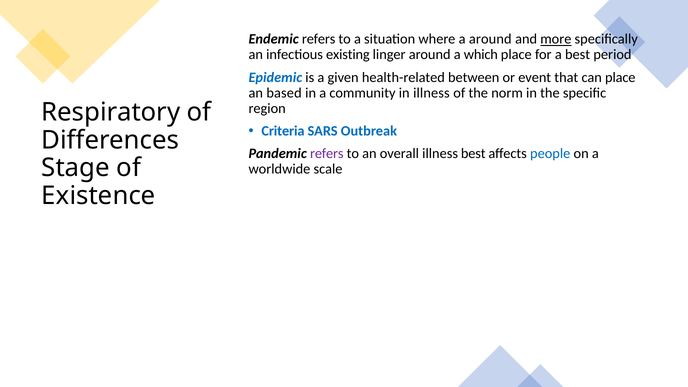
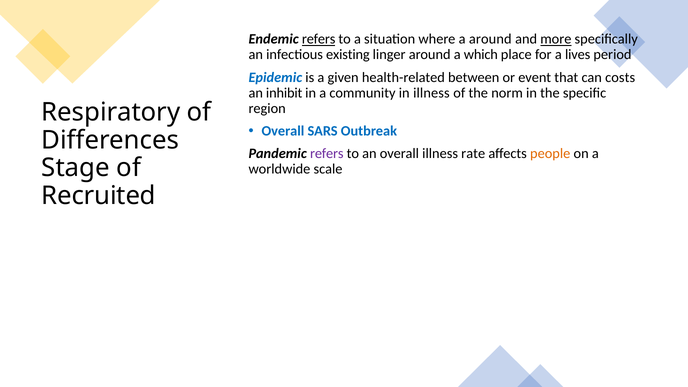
refers at (319, 39) underline: none -> present
a best: best -> lives
can place: place -> costs
based: based -> inhibit
Criteria at (283, 131): Criteria -> Overall
illness best: best -> rate
people colour: blue -> orange
Existence: Existence -> Recruited
